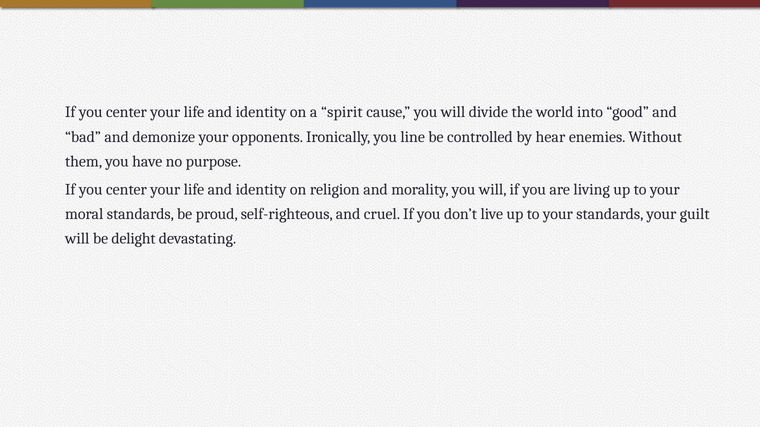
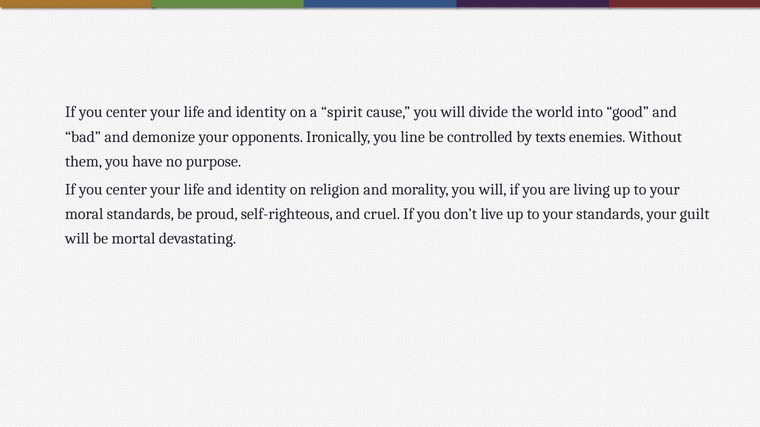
hear: hear -> texts
delight: delight -> mortal
